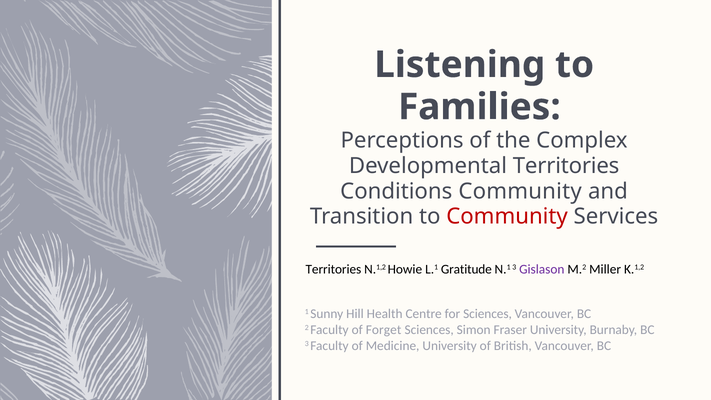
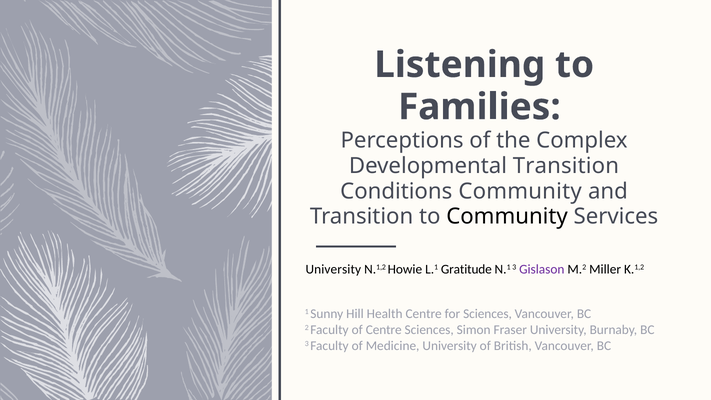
Developmental Territories: Territories -> Transition
Community at (507, 217) colour: red -> black
Territories at (333, 269): Territories -> University
of Forget: Forget -> Centre
